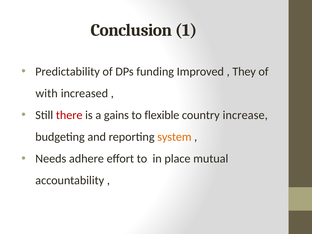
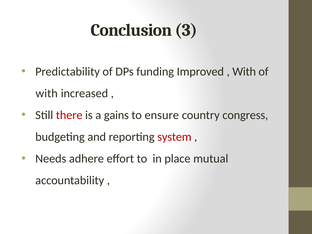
1: 1 -> 3
They at (244, 72): They -> With
flexible: flexible -> ensure
increase: increase -> congress
system colour: orange -> red
